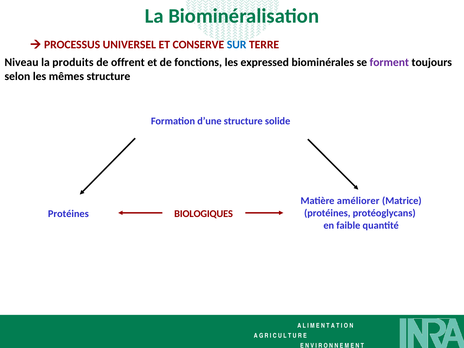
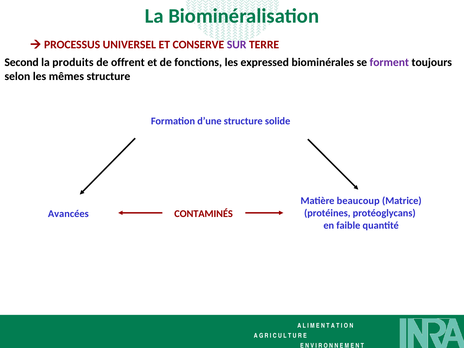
SUR colour: blue -> purple
Niveau: Niveau -> Second
améliorer: améliorer -> beaucoup
Protéines at (68, 214): Protéines -> Avancées
BIOLOGIQUES: BIOLOGIQUES -> CONTAMINÉS
